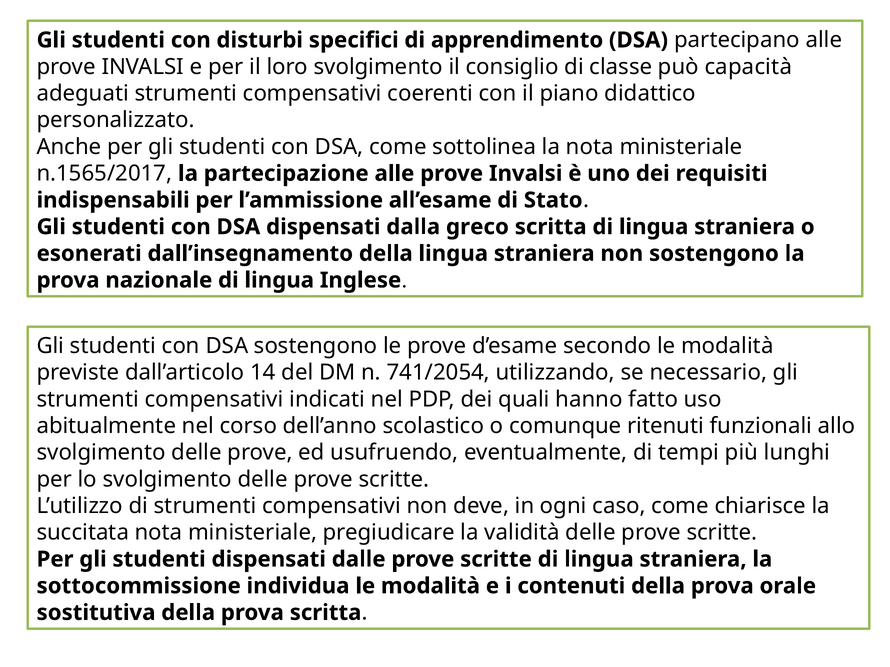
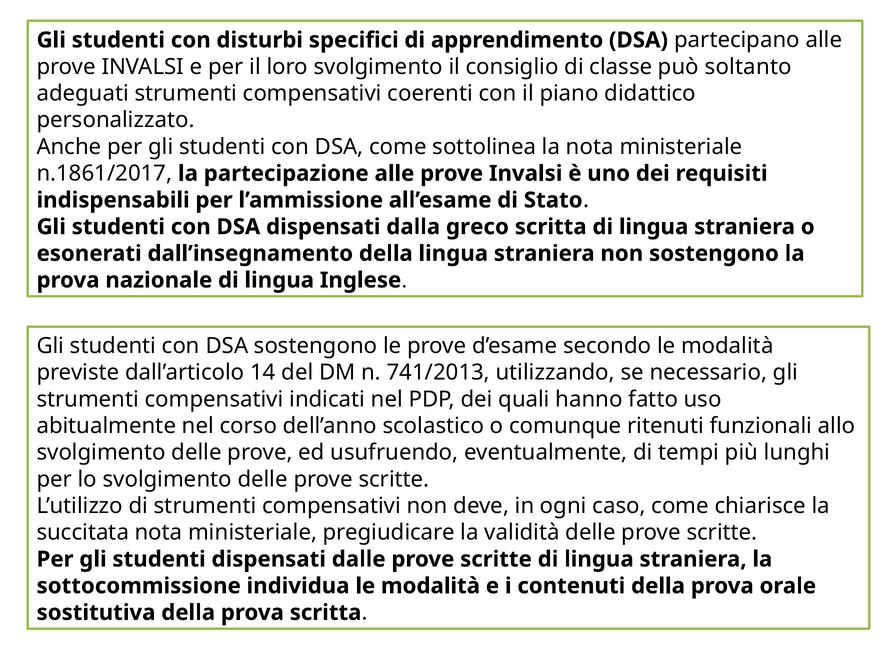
capacità: capacità -> soltanto
n.1565/2017: n.1565/2017 -> n.1861/2017
741/2054: 741/2054 -> 741/2013
